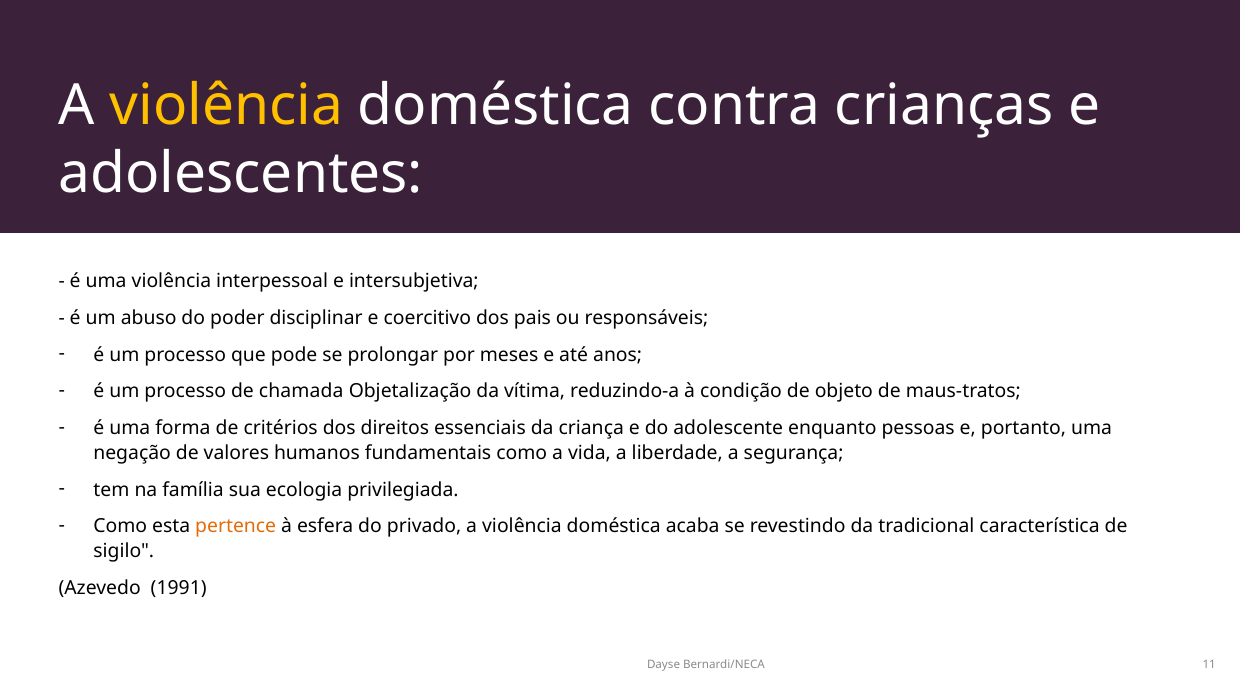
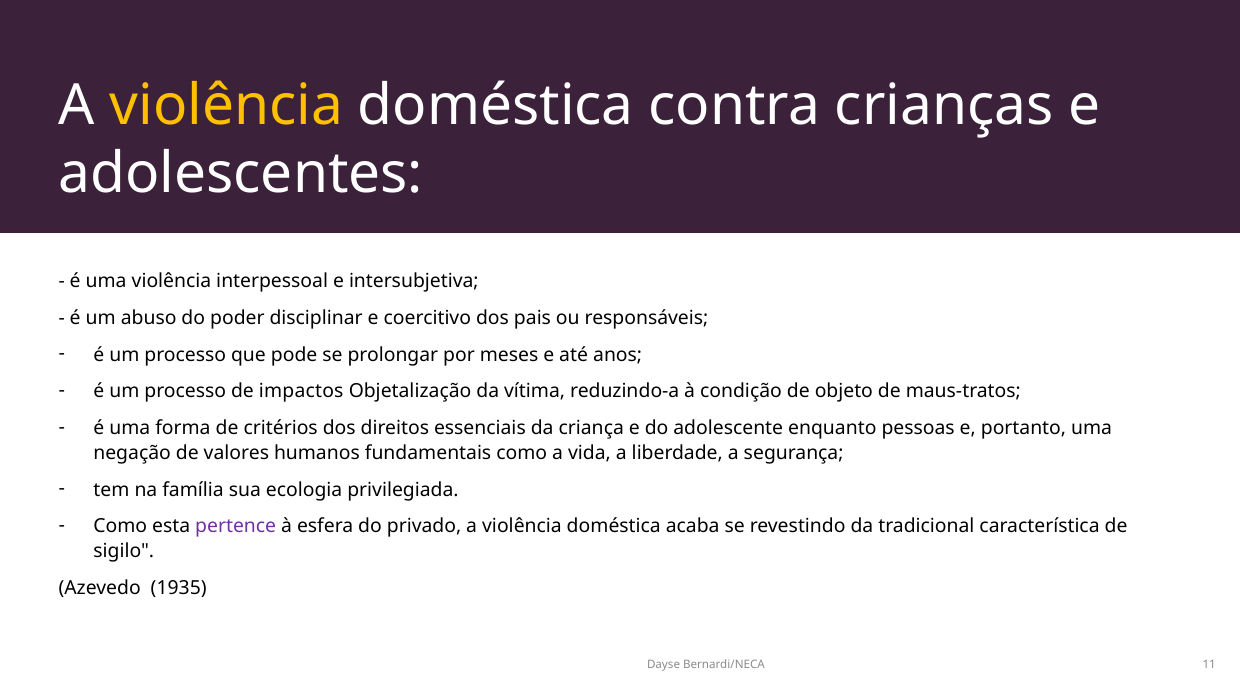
chamada: chamada -> impactos
pertence colour: orange -> purple
1991: 1991 -> 1935
